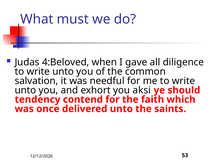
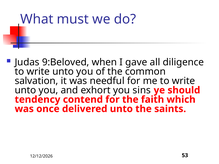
4:Beloved: 4:Beloved -> 9:Beloved
aksi: aksi -> sins
